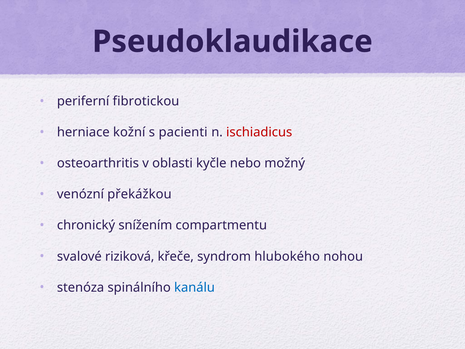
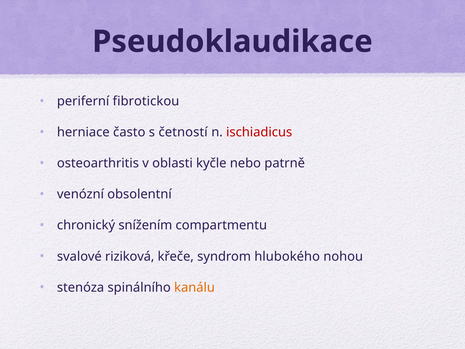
kožní: kožní -> často
pacienti: pacienti -> četností
možný: možný -> patrně
překážkou: překážkou -> obsolentní
kanálu colour: blue -> orange
